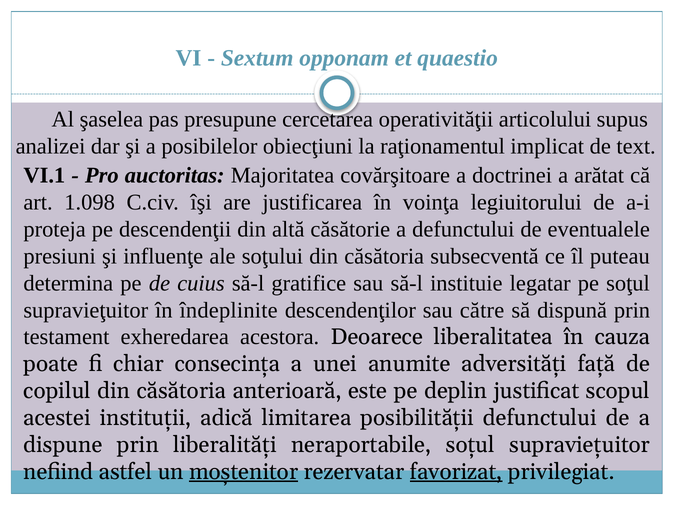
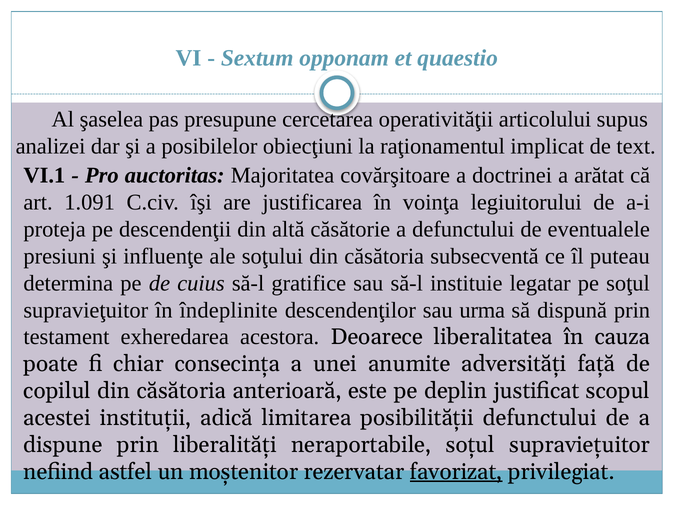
1.098: 1.098 -> 1.091
către: către -> urma
moştenitor underline: present -> none
